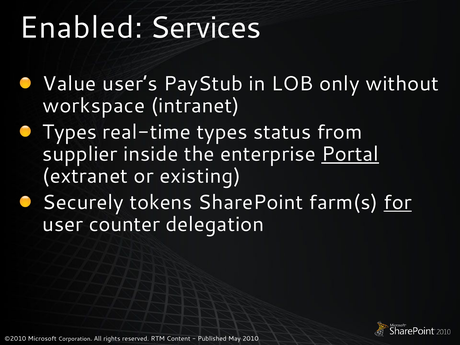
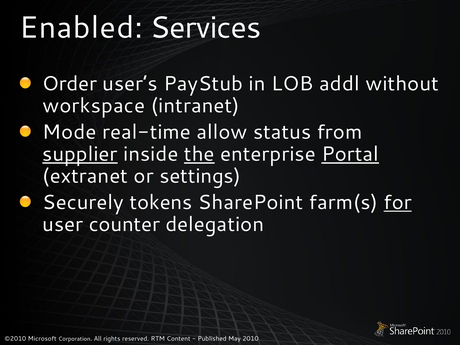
Value: Value -> Order
only: only -> addl
Types at (70, 132): Types -> Mode
real-time types: types -> allow
supplier underline: none -> present
the underline: none -> present
existing: existing -> settings
